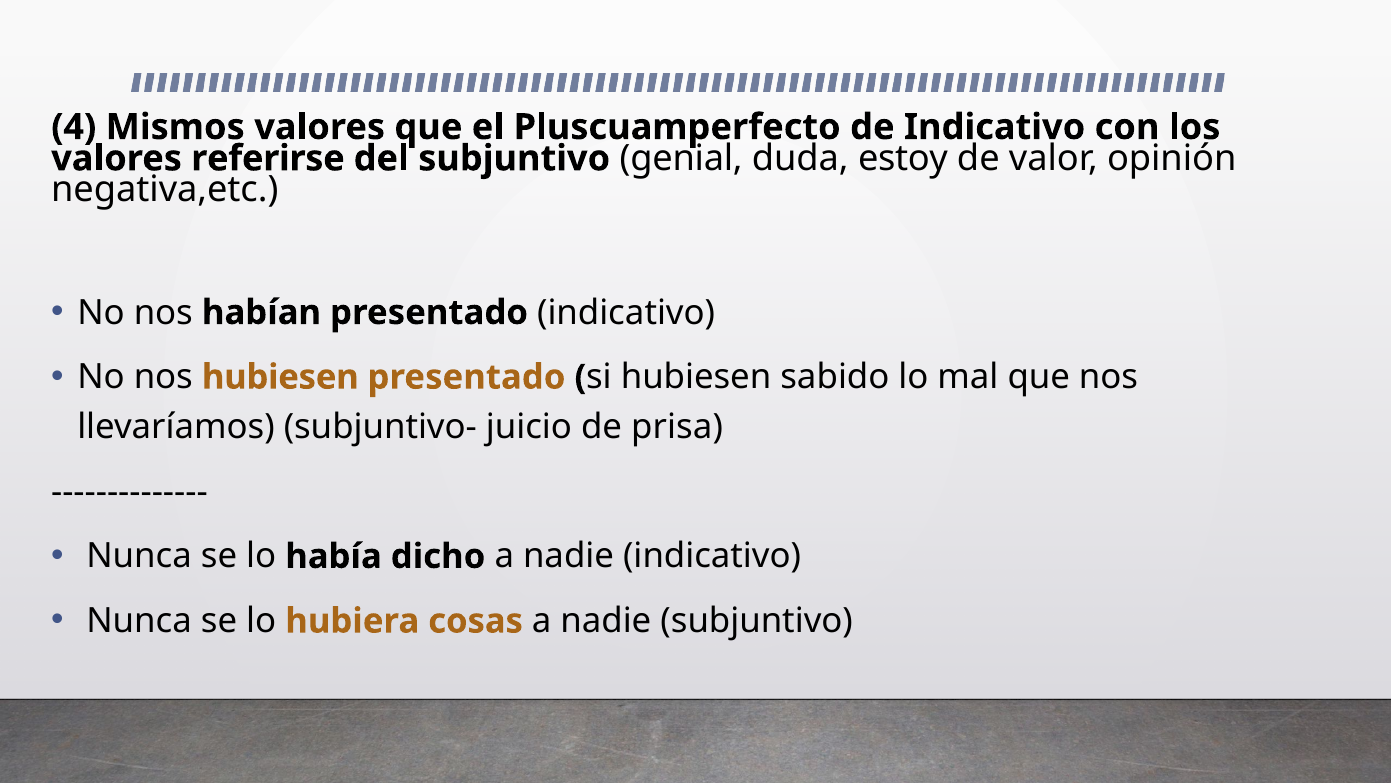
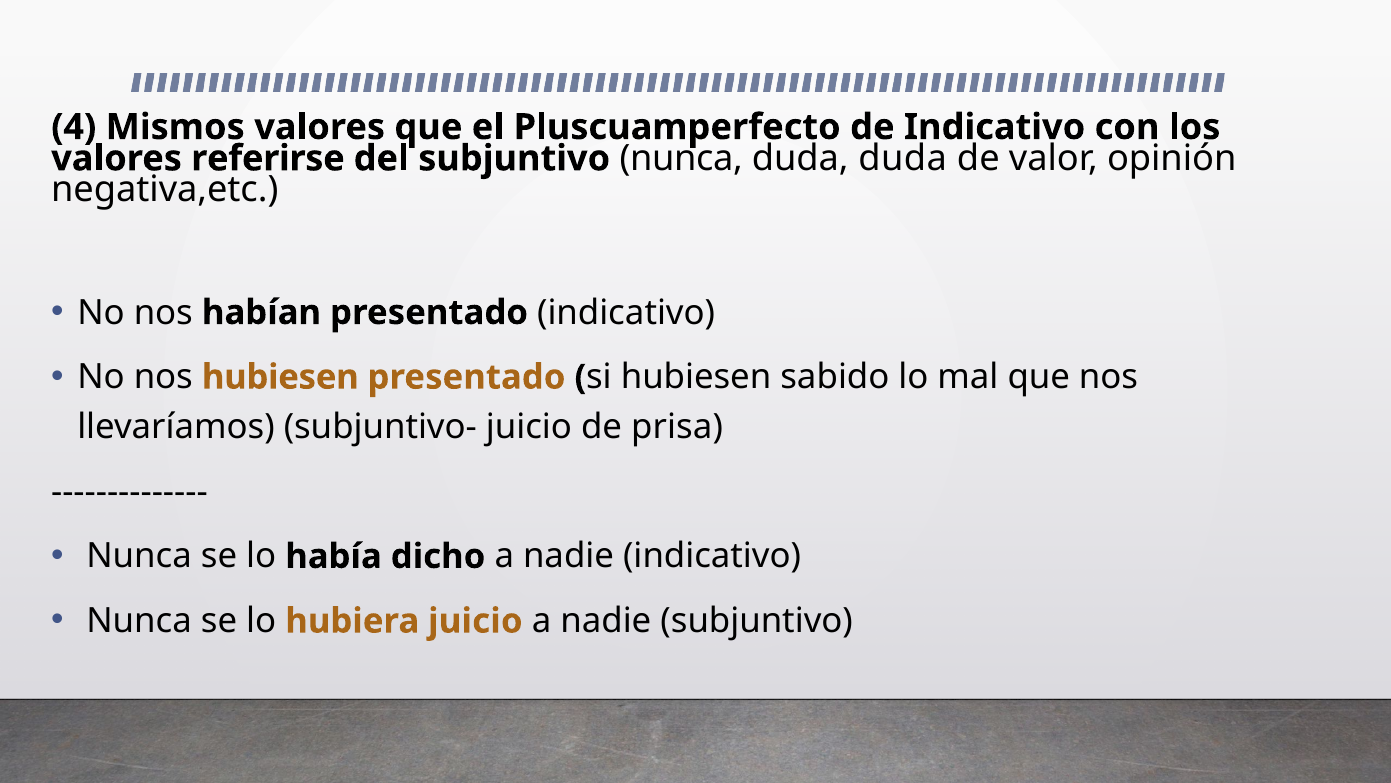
subjuntivo genial: genial -> nunca
duda estoy: estoy -> duda
hubiera cosas: cosas -> juicio
